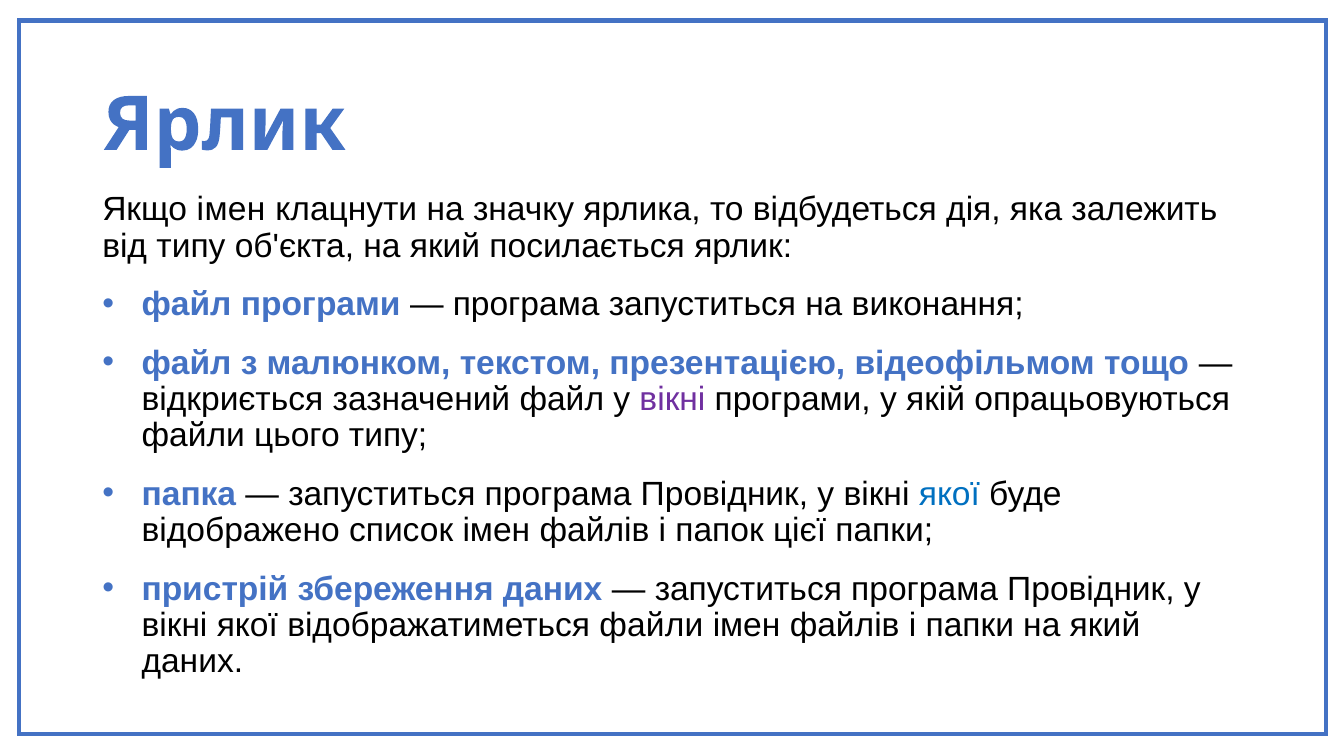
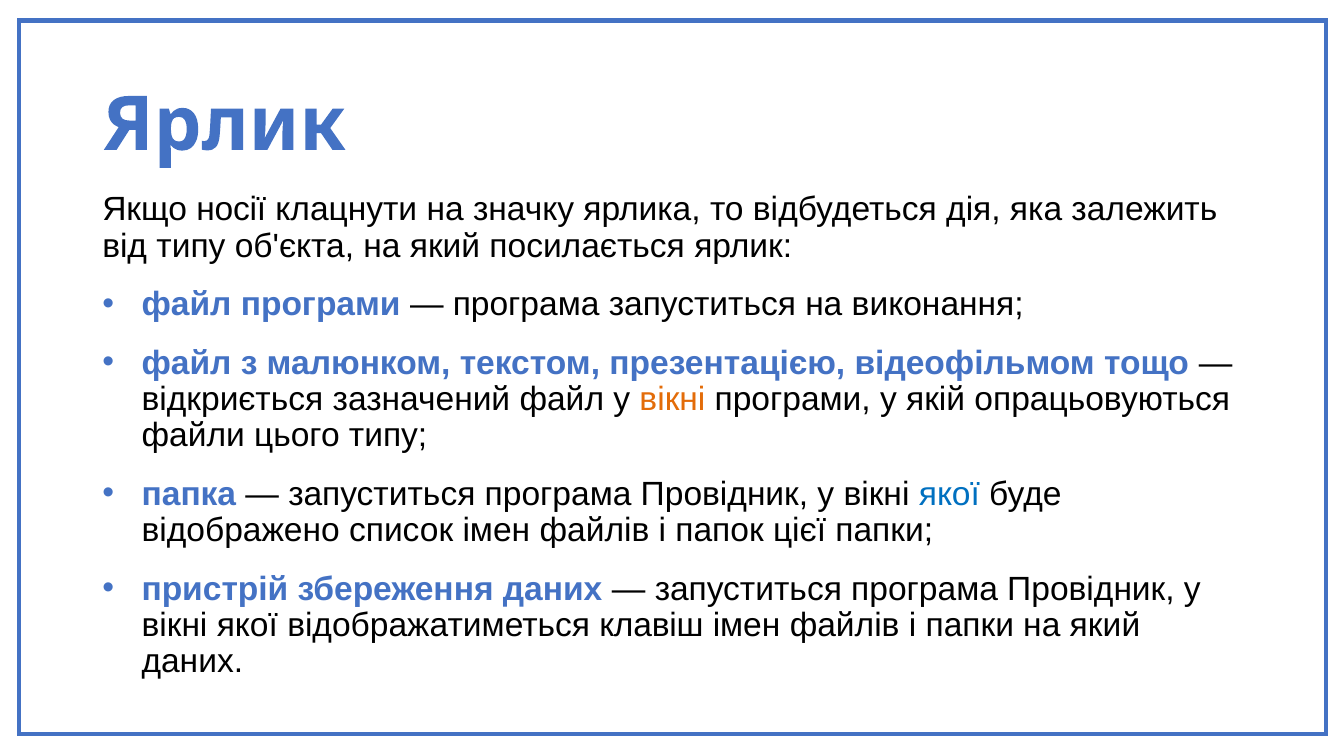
Якщо імен: імен -> носії
вікні at (672, 399) colour: purple -> orange
відображатиметься файли: файли -> клавіш
